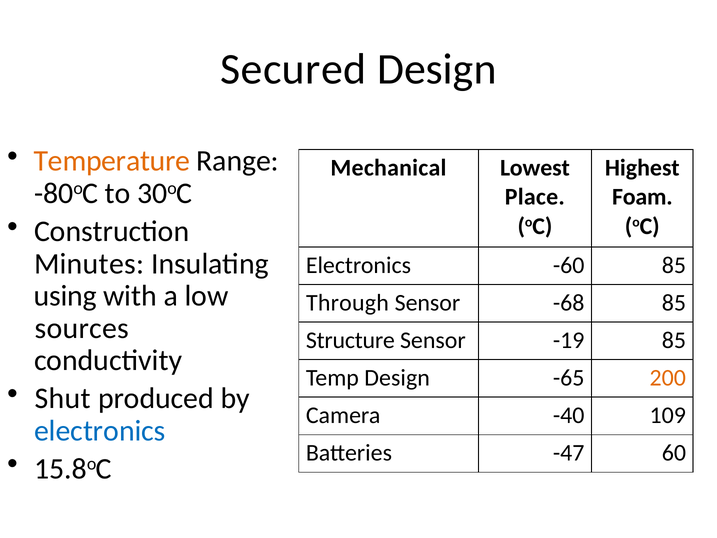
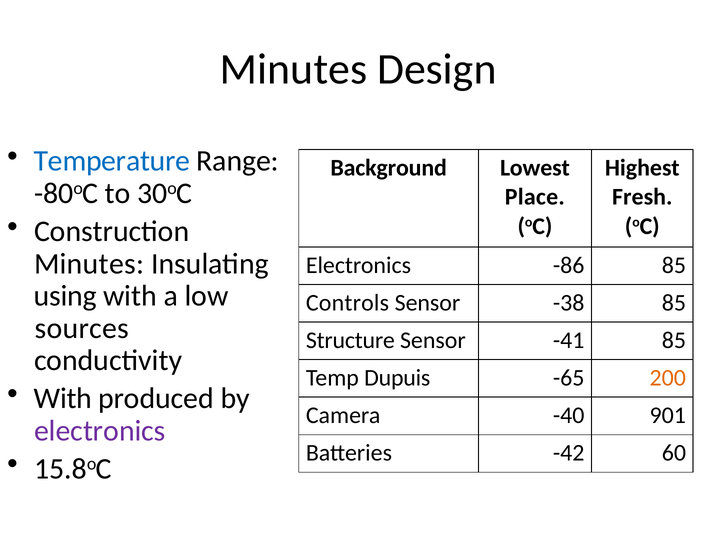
Secured at (293, 69): Secured -> Minutes
Temperature colour: orange -> blue
Mechanical: Mechanical -> Background
Foam: Foam -> Fresh
-60: -60 -> -86
Through: Through -> Controls
-68: -68 -> -38
-19: -19 -> -41
Temp Design: Design -> Dupuis
Shut at (63, 398): Shut -> With
109: 109 -> 901
electronics at (100, 431) colour: blue -> purple
-47: -47 -> -42
